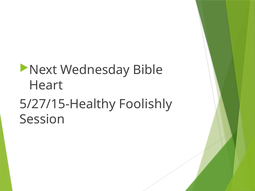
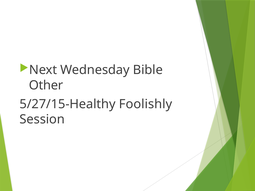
Heart: Heart -> Other
